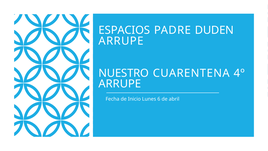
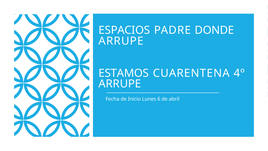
DUDEN: DUDEN -> DONDE
NUESTRO: NUESTRO -> ESTAMOS
